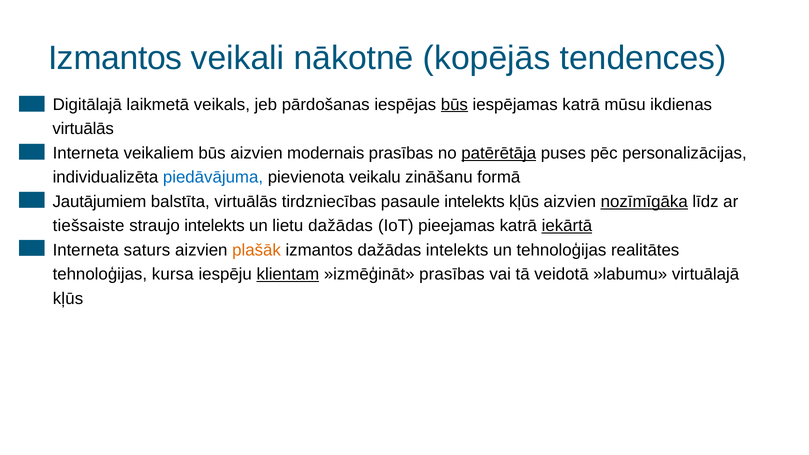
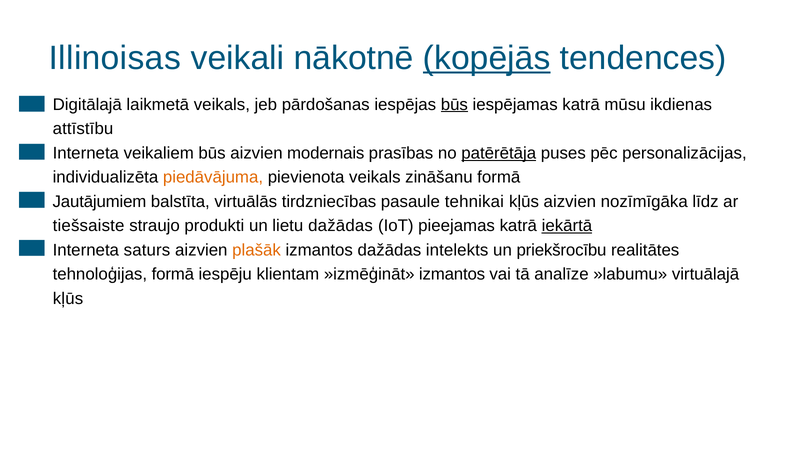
Izmantos at (115, 58): Izmantos -> Illinoisas
kopējās underline: none -> present
virtuālās at (83, 129): virtuālās -> attīstību
piedāvājuma colour: blue -> orange
pievienota veikalu: veikalu -> veikals
pasaule intelekts: intelekts -> tehnikai
nozīmīgāka underline: present -> none
straujo intelekts: intelekts -> produkti
un tehnoloģijas: tehnoloģijas -> priekšrocību
tehnoloģijas kursa: kursa -> formā
klientam underline: present -> none
»izmēģināt prasības: prasības -> izmantos
veidotā: veidotā -> analīze
